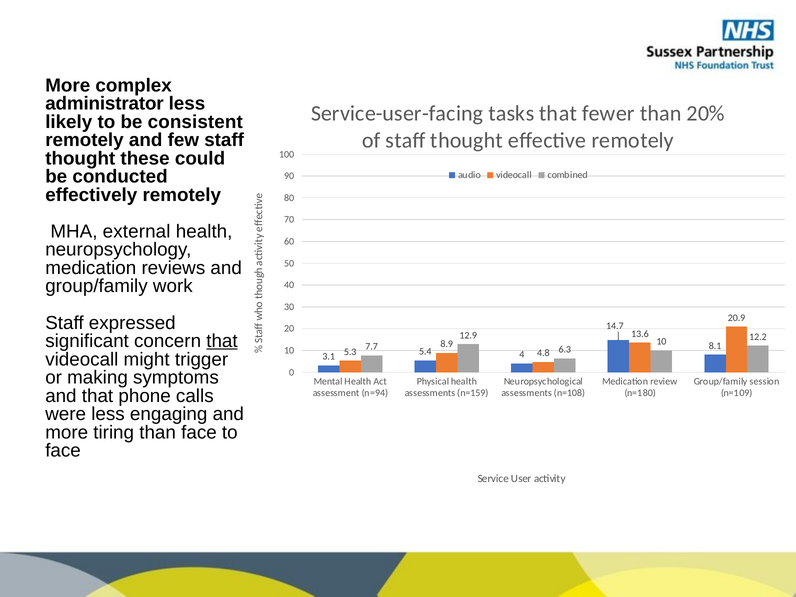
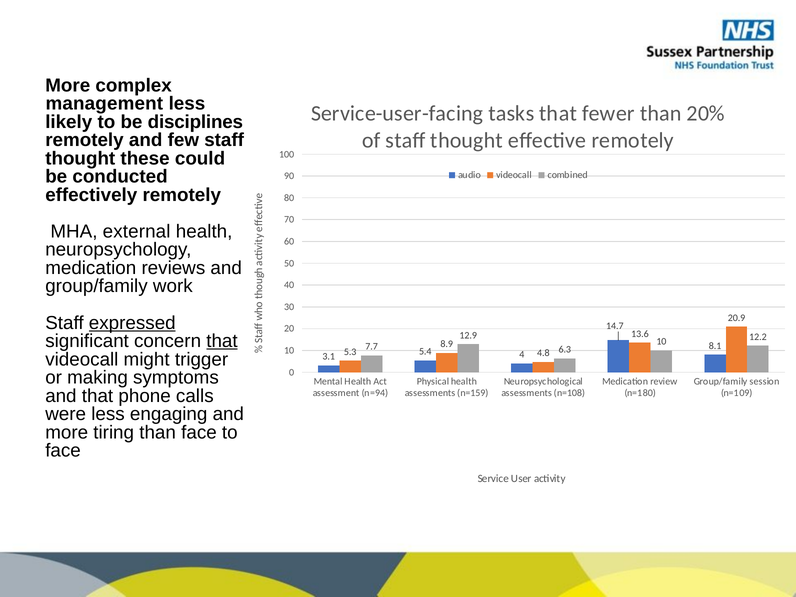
administrator: administrator -> management
consistent: consistent -> disciplines
expressed underline: none -> present
